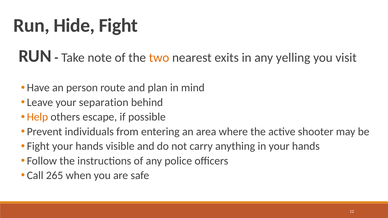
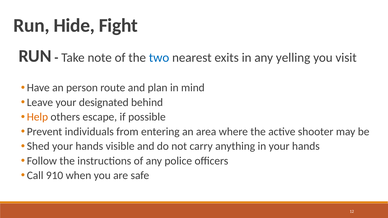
two colour: orange -> blue
separation: separation -> designated
Fight at (38, 146): Fight -> Shed
265: 265 -> 910
